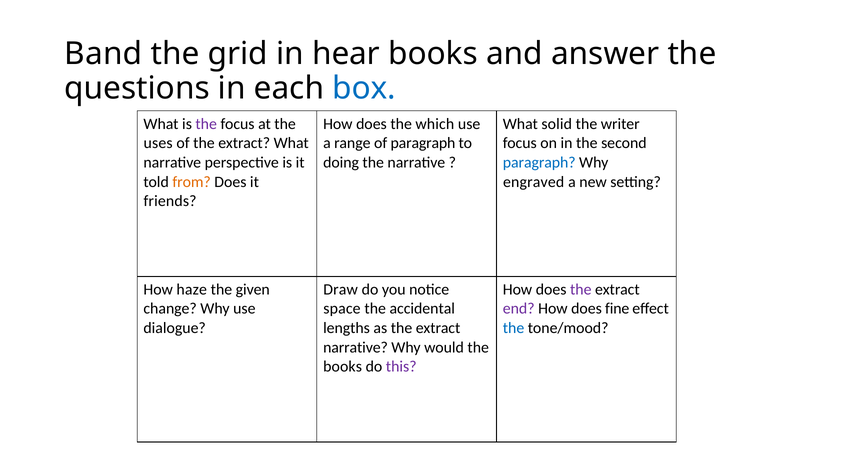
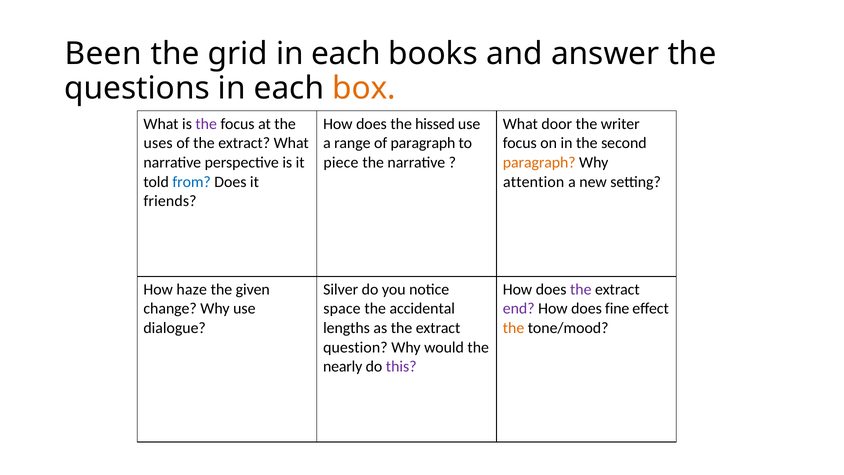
Band: Band -> Been
grid in hear: hear -> each
box colour: blue -> orange
which: which -> hissed
solid: solid -> door
doing: doing -> piece
paragraph at (539, 162) colour: blue -> orange
from colour: orange -> blue
engraved: engraved -> attention
Draw: Draw -> Silver
the at (514, 328) colour: blue -> orange
narrative at (356, 347): narrative -> question
books at (343, 367): books -> nearly
